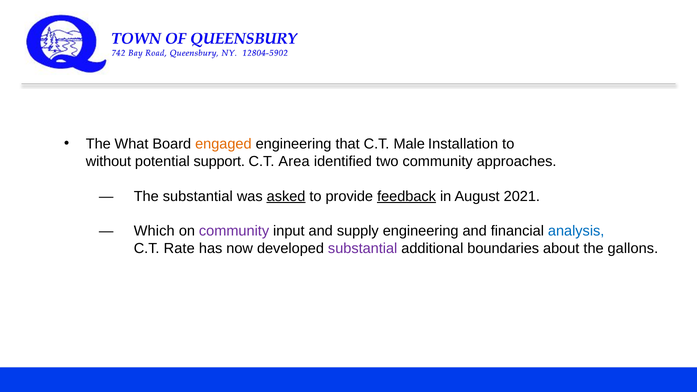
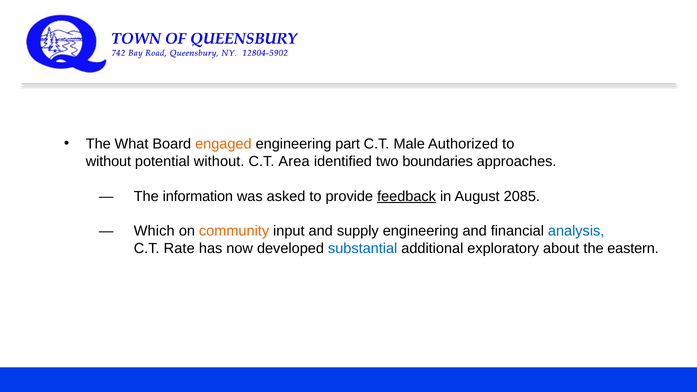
that: that -> part
Installation: Installation -> Authorized
potential support: support -> without
two community: community -> boundaries
The substantial: substantial -> information
asked underline: present -> none
2021: 2021 -> 2085
community at (234, 231) colour: purple -> orange
substantial at (363, 249) colour: purple -> blue
boundaries: boundaries -> exploratory
gallons: gallons -> eastern
